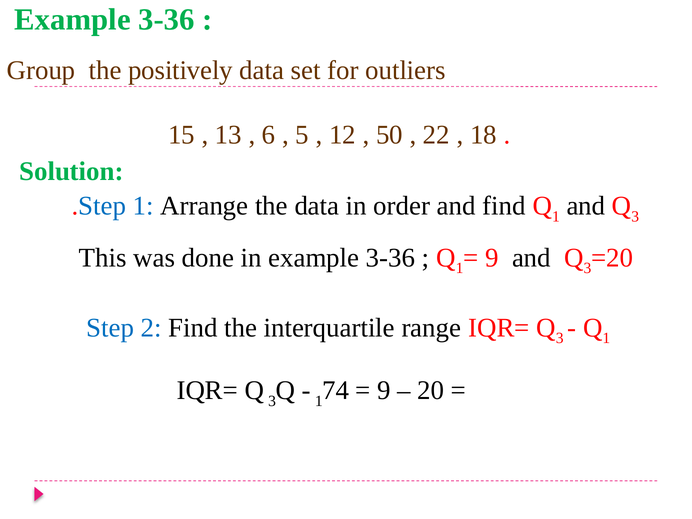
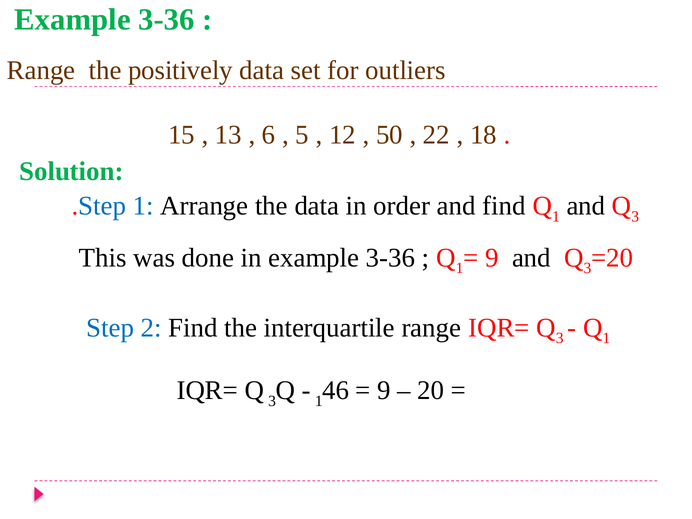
Group at (41, 71): Group -> Range
74: 74 -> 46
